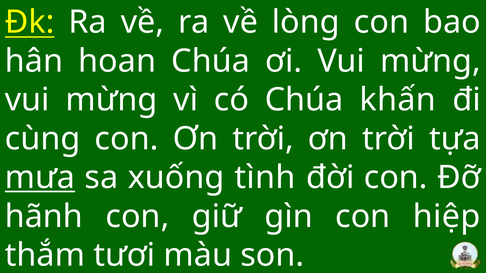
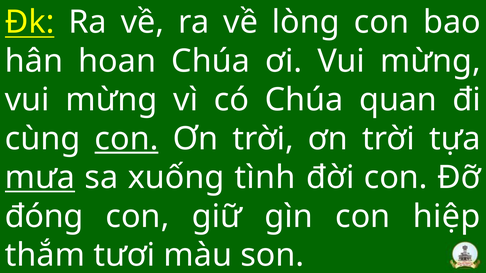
khấn: khấn -> quan
con at (127, 139) underline: none -> present
hãnh: hãnh -> đóng
